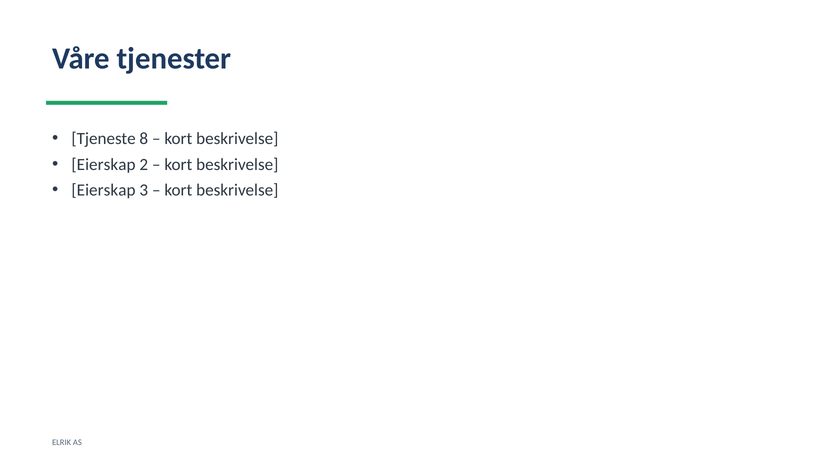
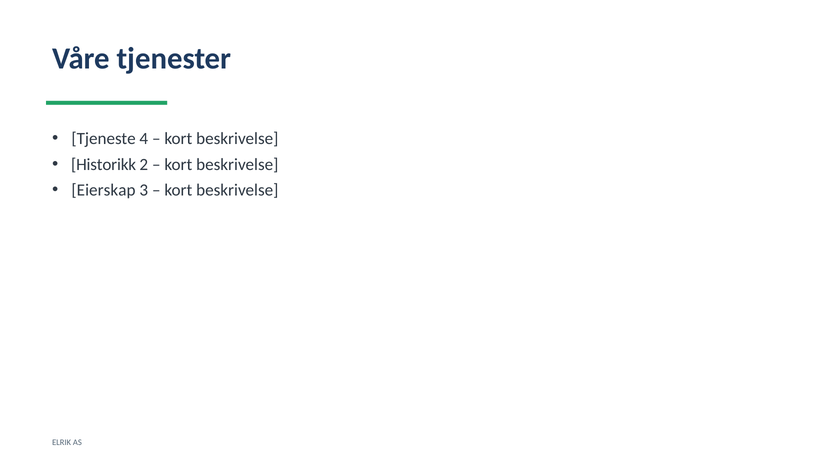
8: 8 -> 4
Eierskap at (103, 165): Eierskap -> Historikk
